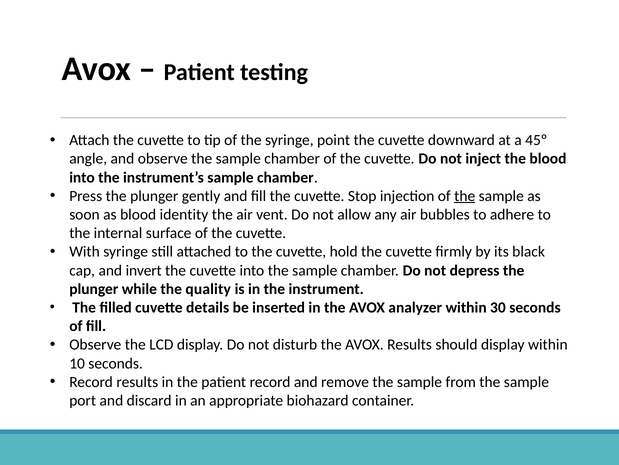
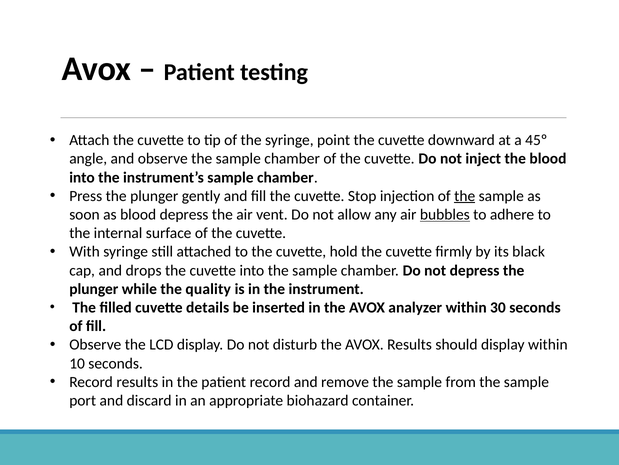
blood identity: identity -> depress
bubbles underline: none -> present
invert: invert -> drops
